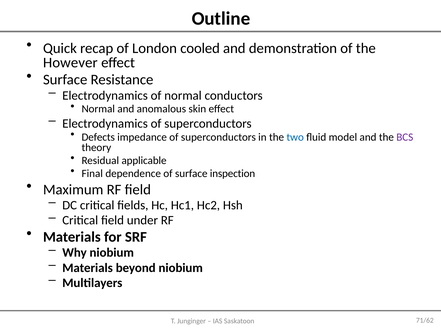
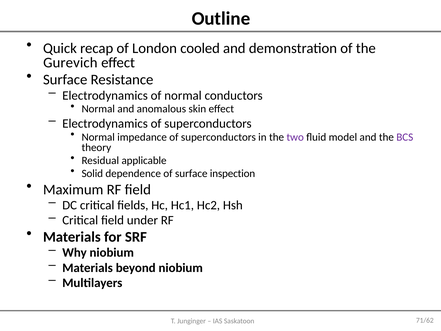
However: However -> Gurevich
Defects at (98, 137): Defects -> Normal
two colour: blue -> purple
Final: Final -> Solid
